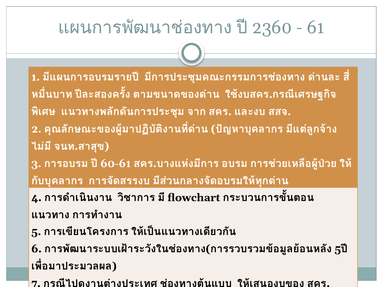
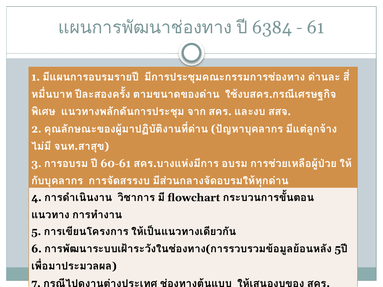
2360: 2360 -> 6384
